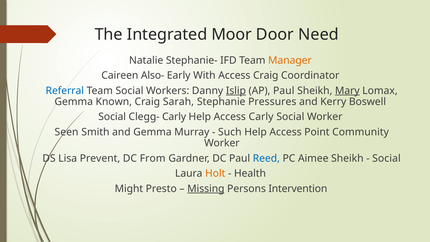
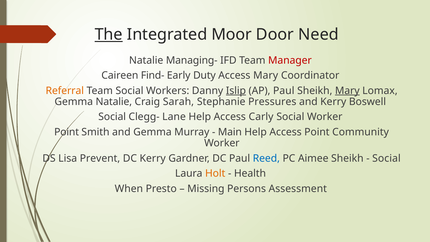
The underline: none -> present
Stephanie-: Stephanie- -> Managing-
Manager colour: orange -> red
Also-: Also- -> Find-
With: With -> Duty
Access Craig: Craig -> Mary
Referral colour: blue -> orange
Gemma Known: Known -> Natalie
Clegg- Carly: Carly -> Lane
Seen at (66, 132): Seen -> Point
Such: Such -> Main
DC From: From -> Kerry
Might: Might -> When
Missing underline: present -> none
Intervention: Intervention -> Assessment
